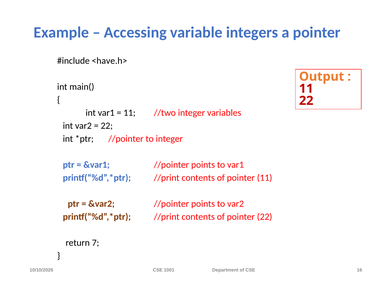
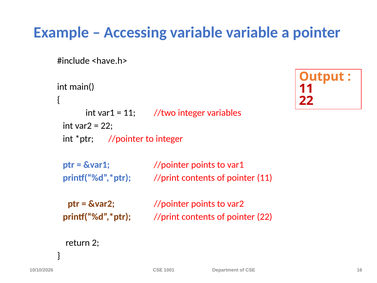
variable integers: integers -> variable
7: 7 -> 2
